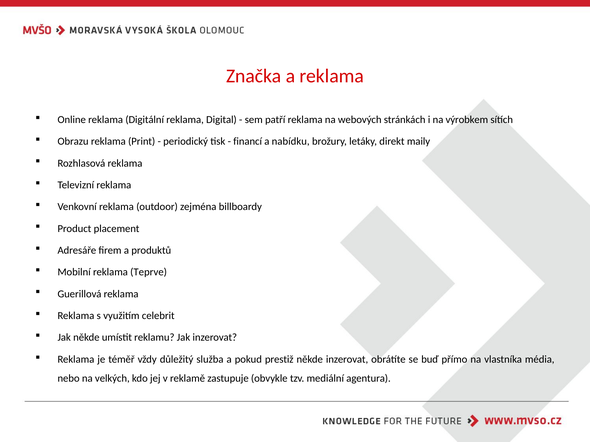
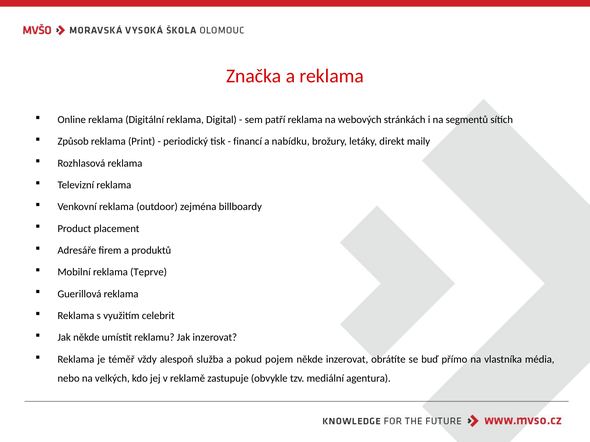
výrobkem: výrobkem -> segmentů
Obrazu: Obrazu -> Způsob
důležitý: důležitý -> alespoň
prestiž: prestiž -> pojem
